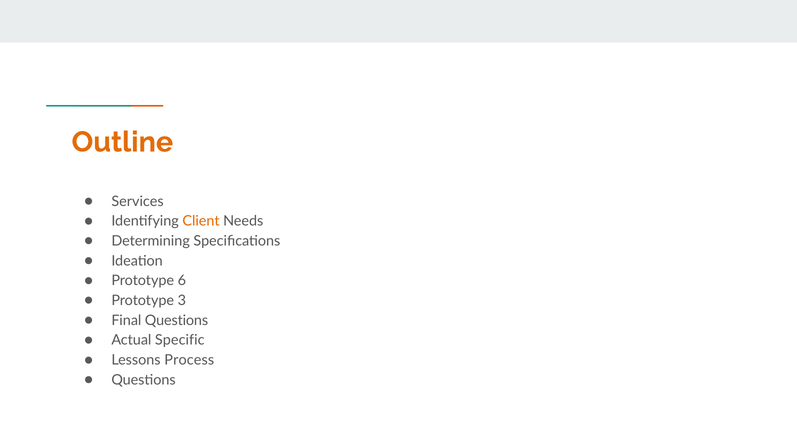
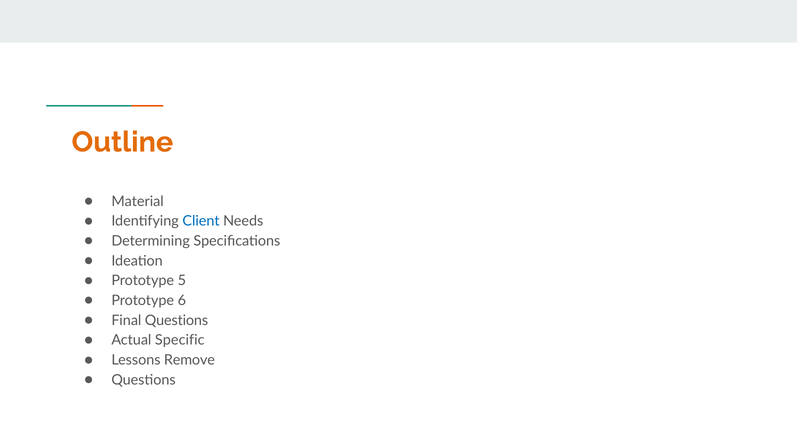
Services: Services -> Material
Client colour: orange -> blue
6: 6 -> 5
3: 3 -> 6
Process: Process -> Remove
